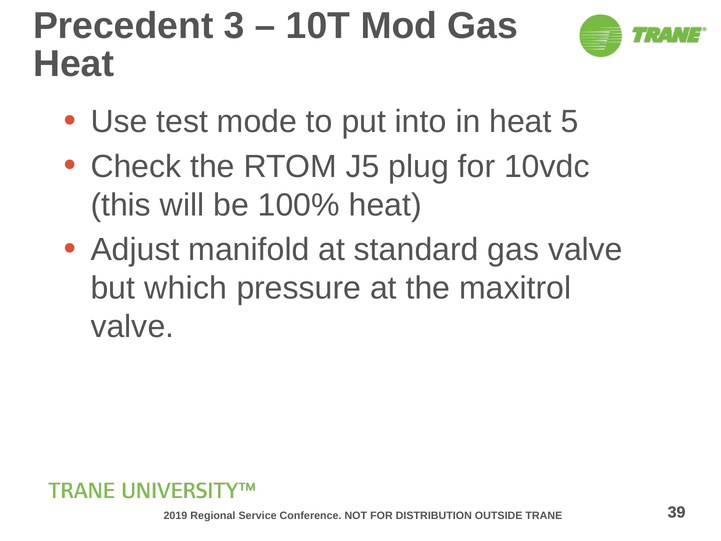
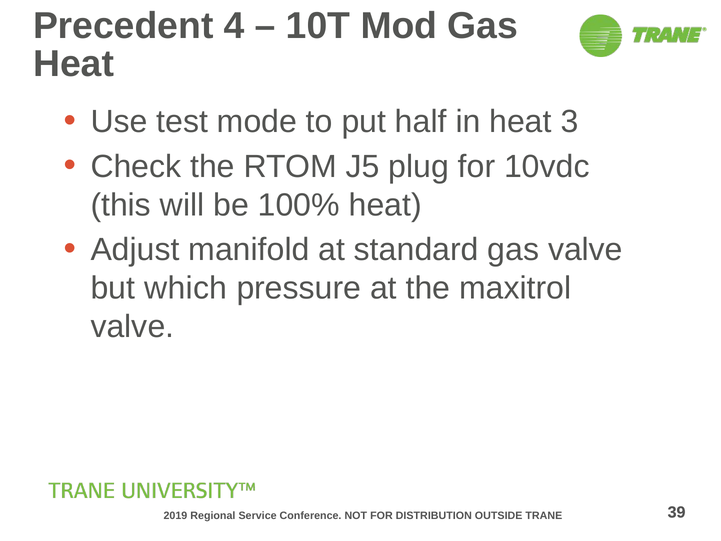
3: 3 -> 4
into: into -> half
5: 5 -> 3
